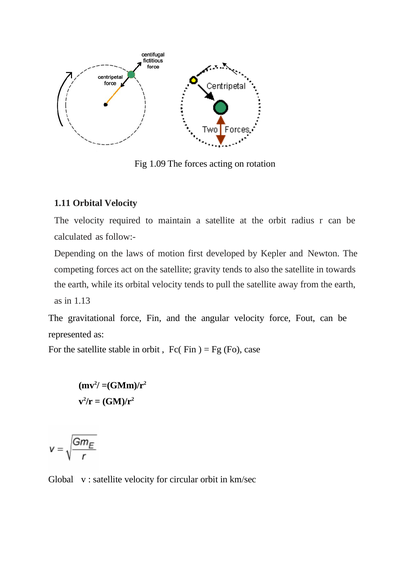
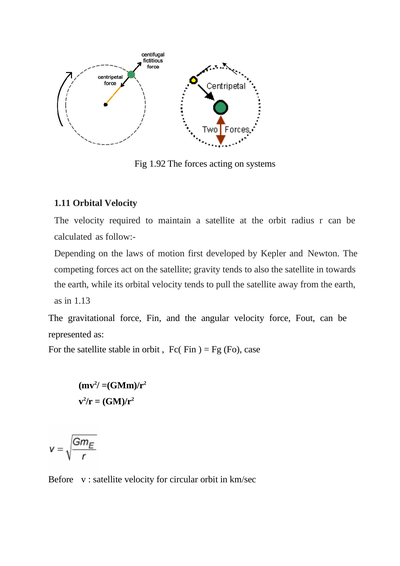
1.09: 1.09 -> 1.92
rotation: rotation -> systems
Global: Global -> Before
